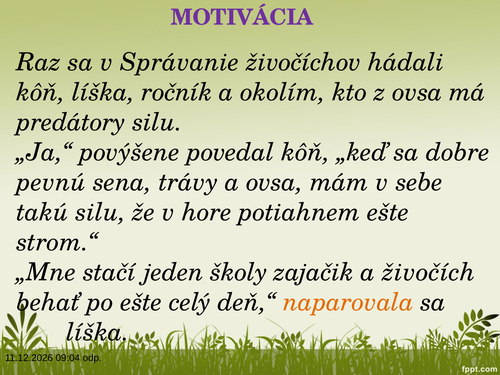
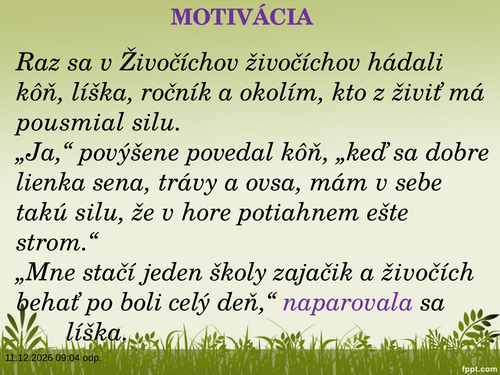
v Správanie: Správanie -> Živočíchov
z ovsa: ovsa -> živiť
predátory: predátory -> pousmial
pevnú: pevnú -> lienka
po ešte: ešte -> boli
naparovala colour: orange -> purple
